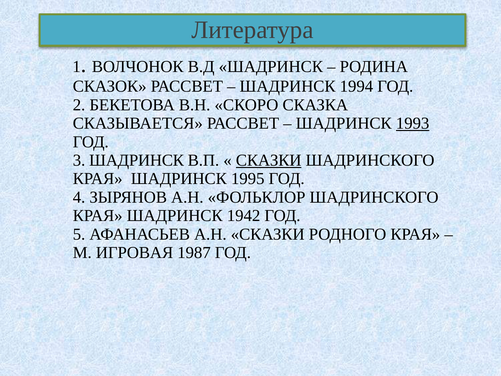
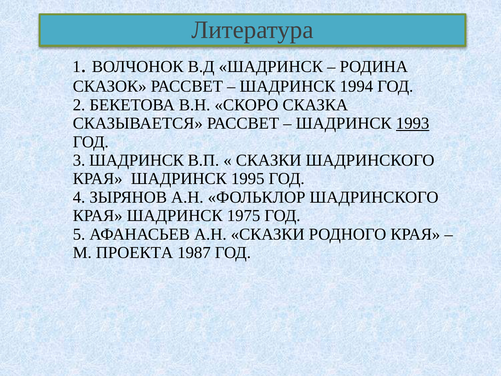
СКАЗКИ at (269, 160) underline: present -> none
1942: 1942 -> 1975
ИГРОВАЯ: ИГРОВАЯ -> ПРОЕКТА
